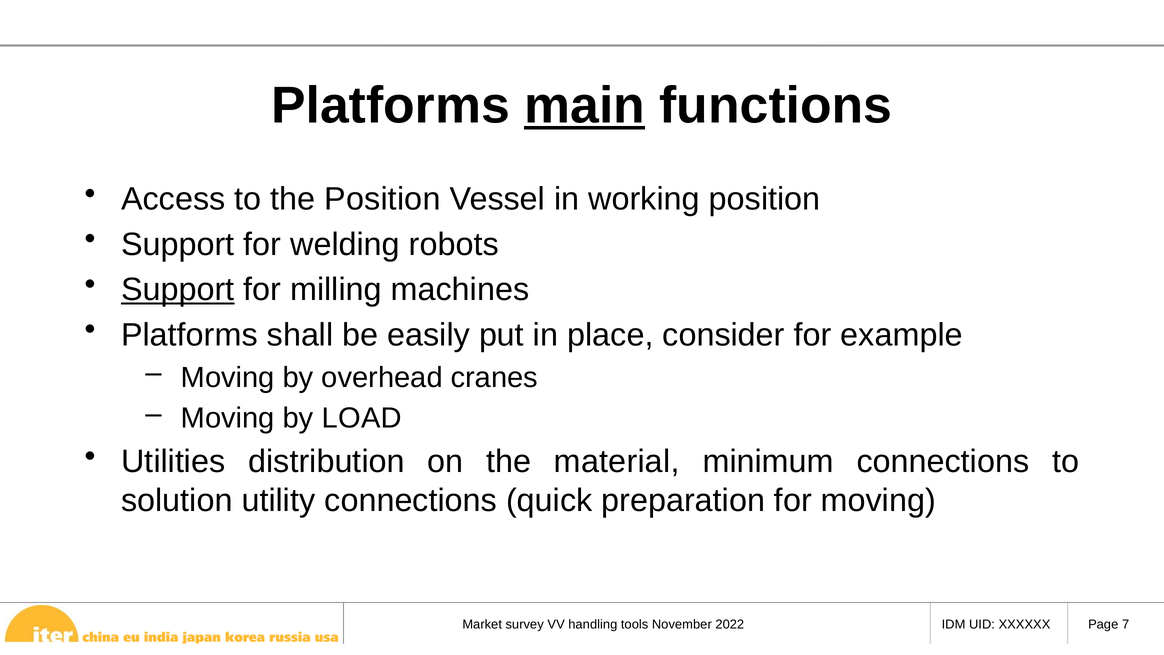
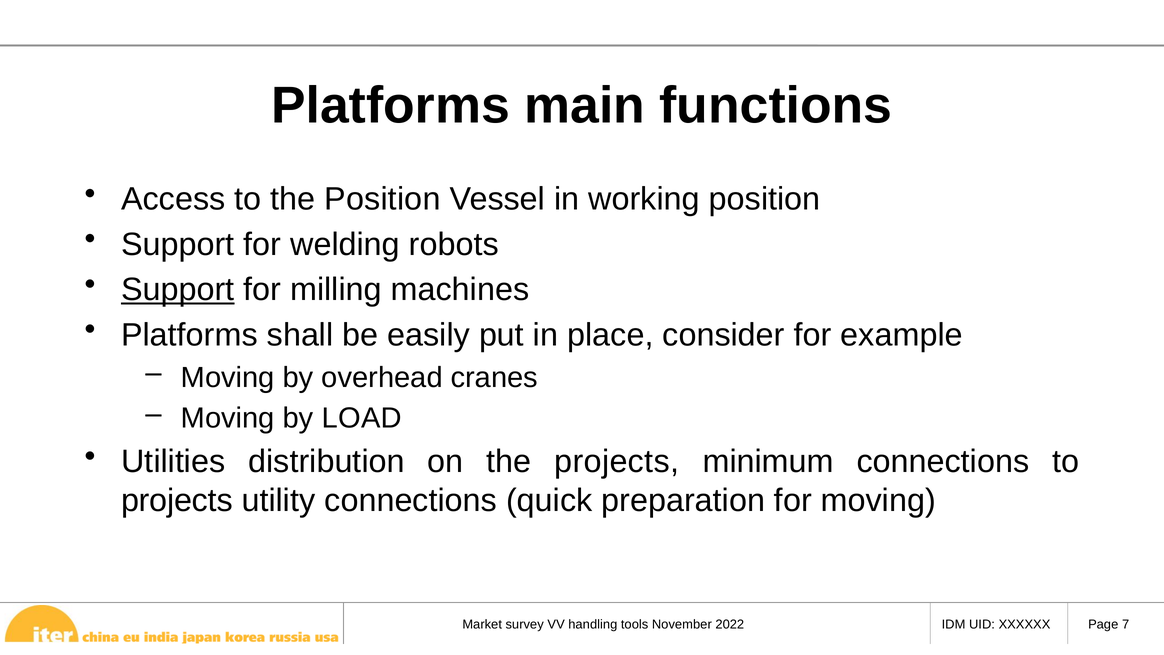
main underline: present -> none
the material: material -> projects
solution at (177, 500): solution -> projects
